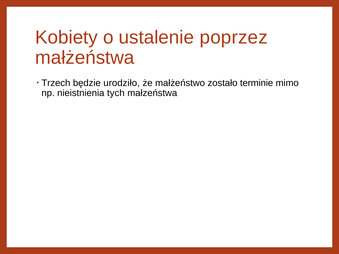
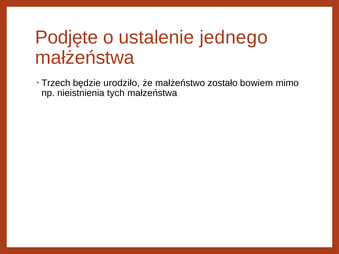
Kobiety: Kobiety -> Podjęte
poprzez: poprzez -> jednego
terminie: terminie -> bowiem
